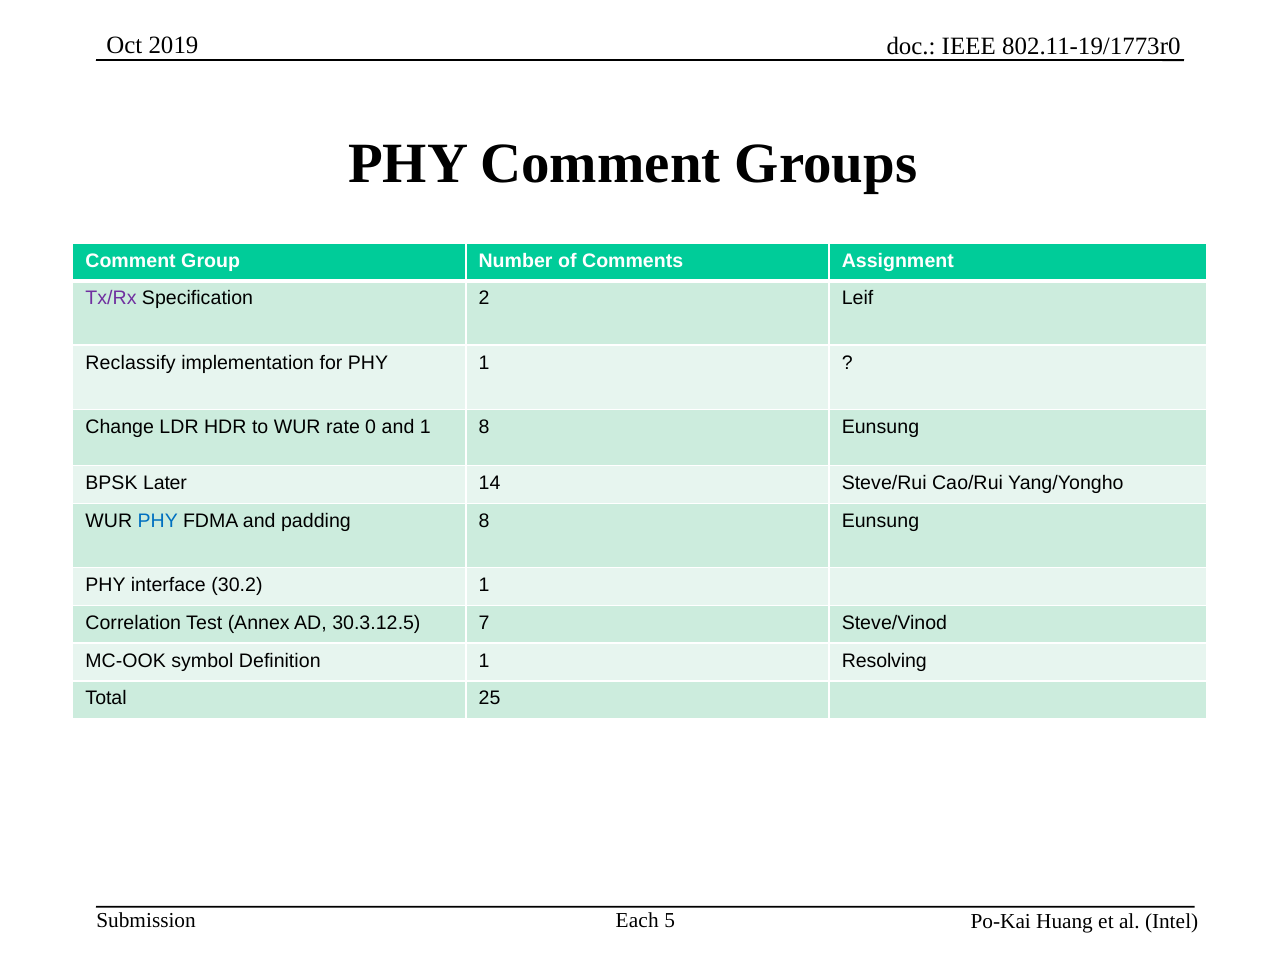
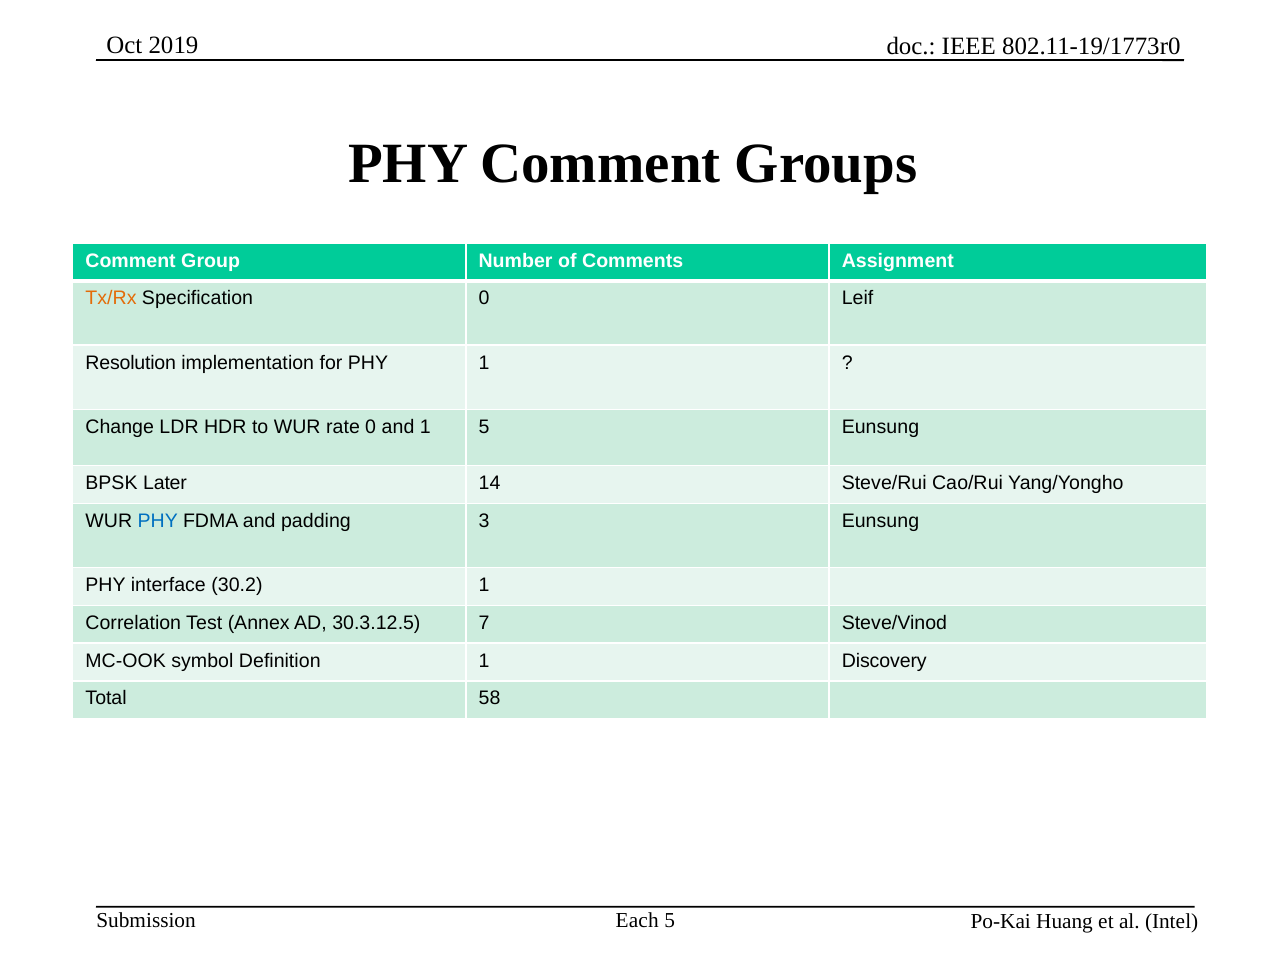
Tx/Rx colour: purple -> orange
Specification 2: 2 -> 0
Reclassify: Reclassify -> Resolution
1 8: 8 -> 5
padding 8: 8 -> 3
Resolving: Resolving -> Discovery
25: 25 -> 58
